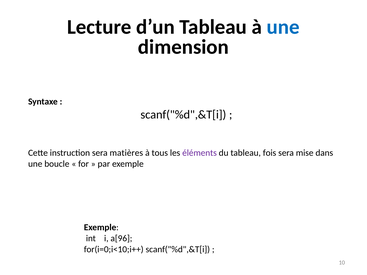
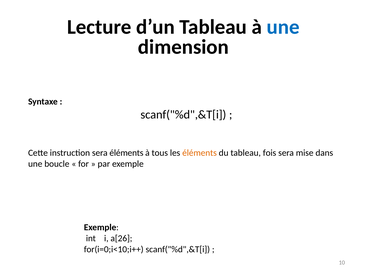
sera matières: matières -> éléments
éléments at (200, 153) colour: purple -> orange
a[96: a[96 -> a[26
